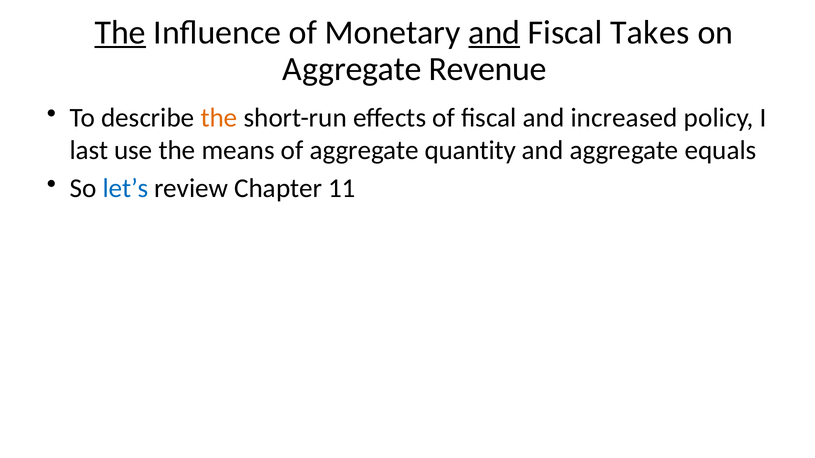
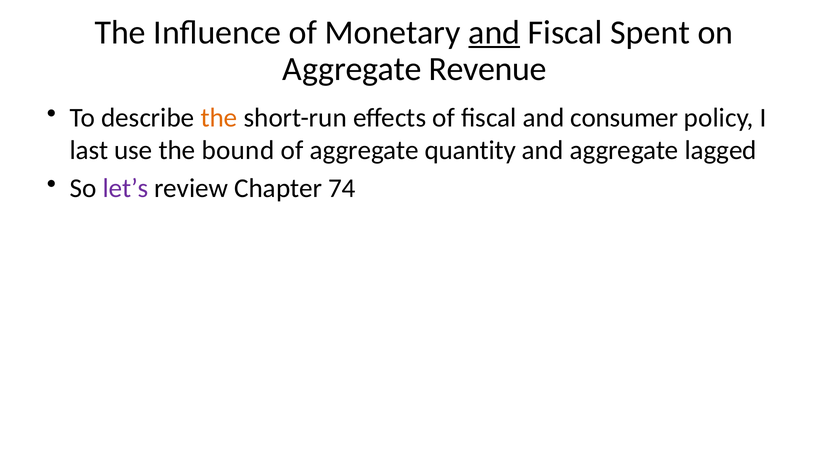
The at (120, 32) underline: present -> none
Takes: Takes -> Spent
increased: increased -> consumer
means: means -> bound
equals: equals -> lagged
let’s colour: blue -> purple
11: 11 -> 74
